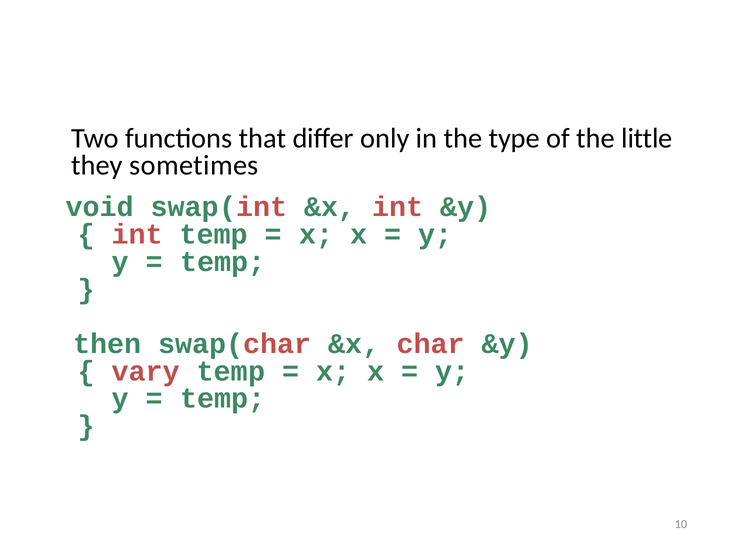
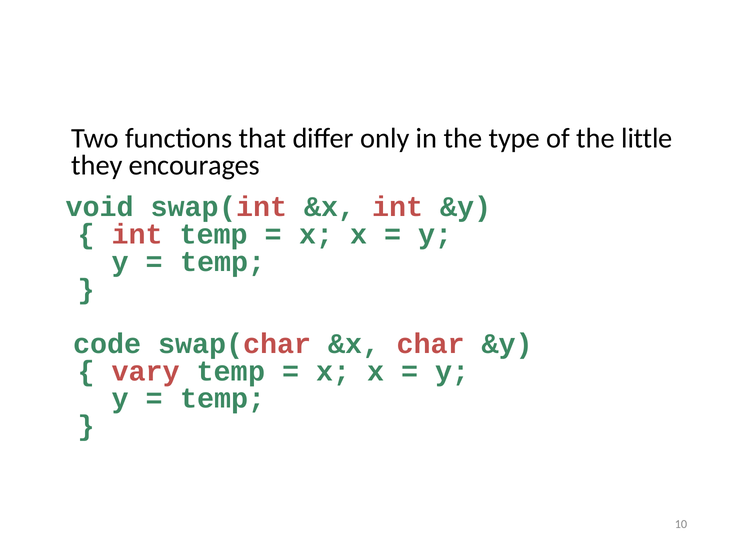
sometimes: sometimes -> encourages
then: then -> code
